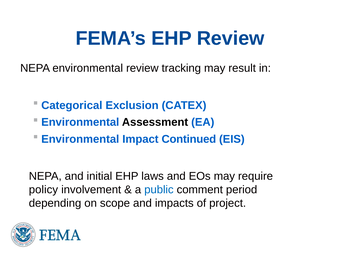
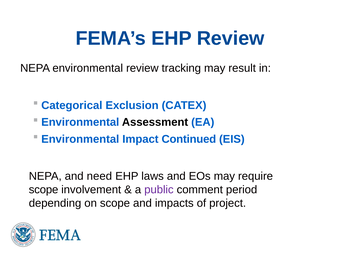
initial: initial -> need
policy at (43, 190): policy -> scope
public colour: blue -> purple
